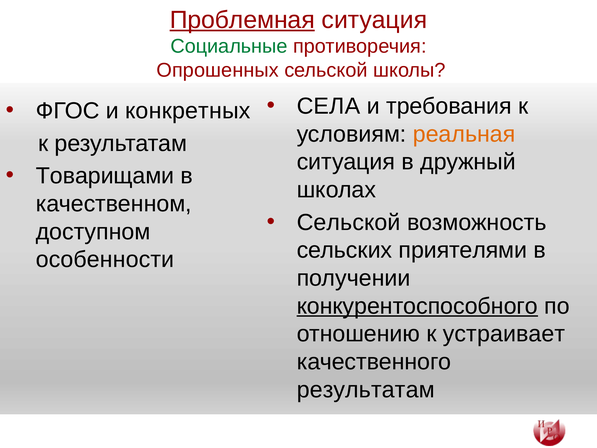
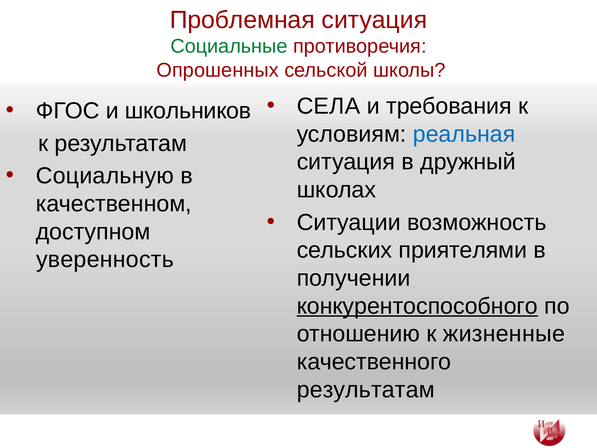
Проблемная underline: present -> none
конкретных: конкретных -> школьников
реальная colour: orange -> blue
Товарищами: Товарищами -> Социальную
Сельской at (349, 222): Сельской -> Ситуации
особенности: особенности -> уверенность
устраивает: устраивает -> жизненные
